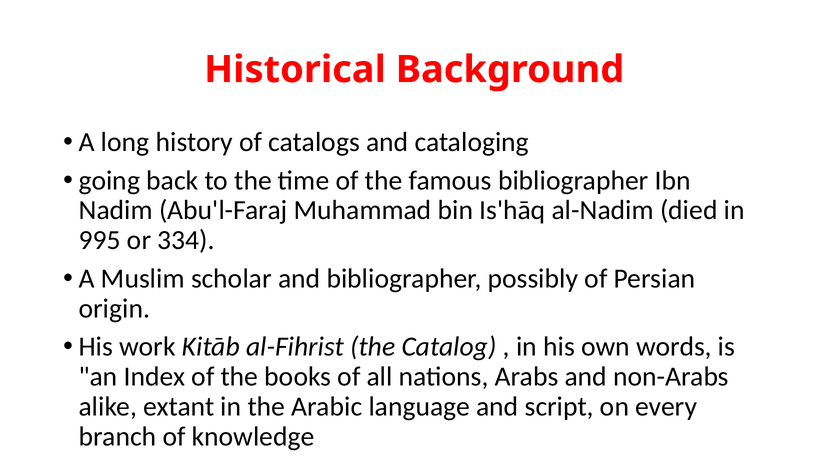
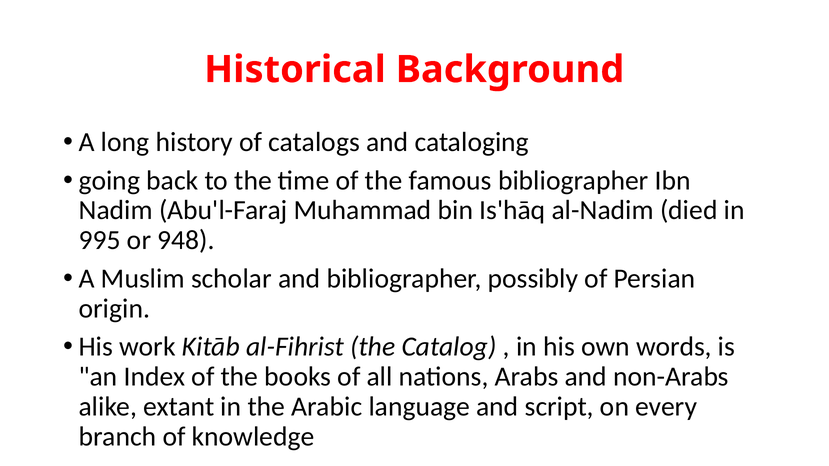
334: 334 -> 948
